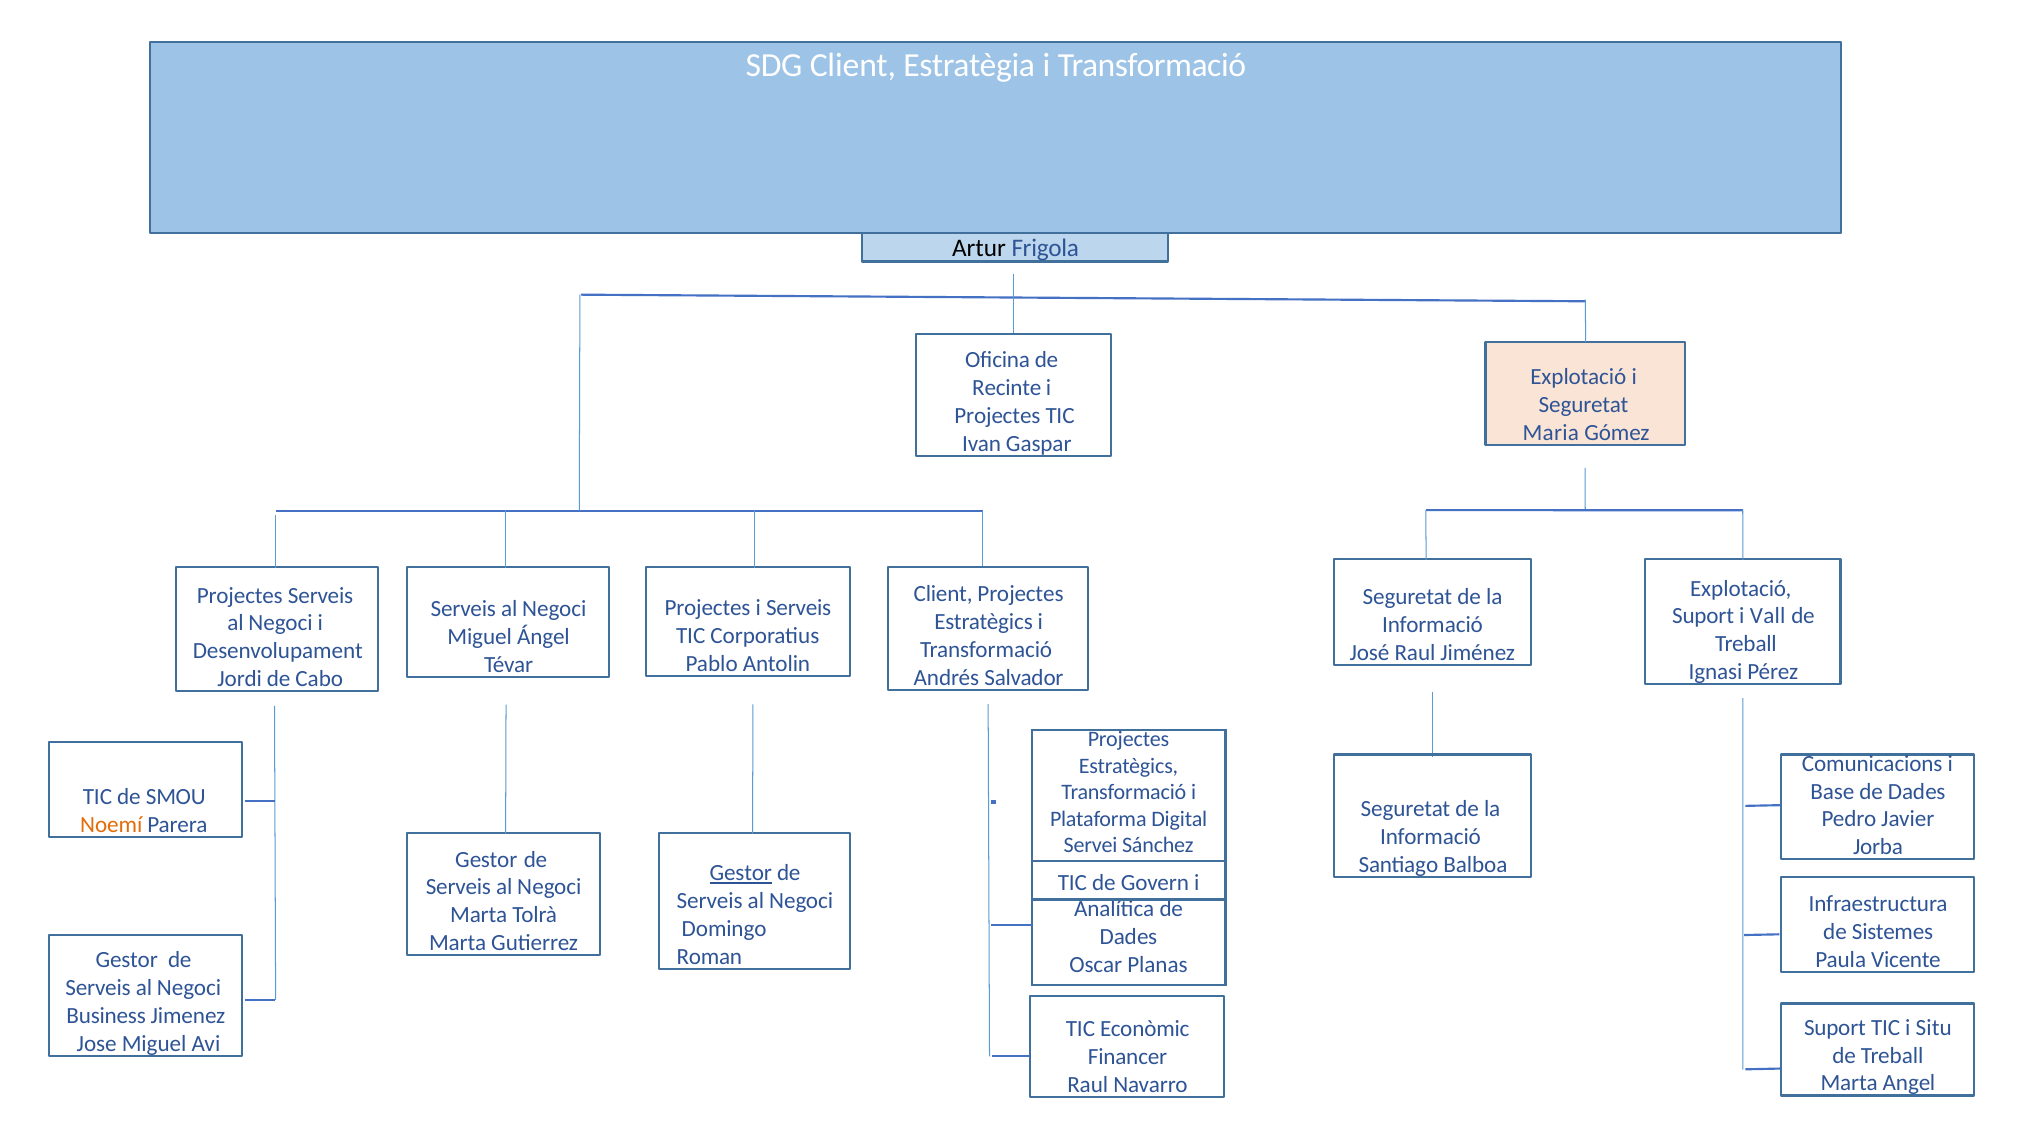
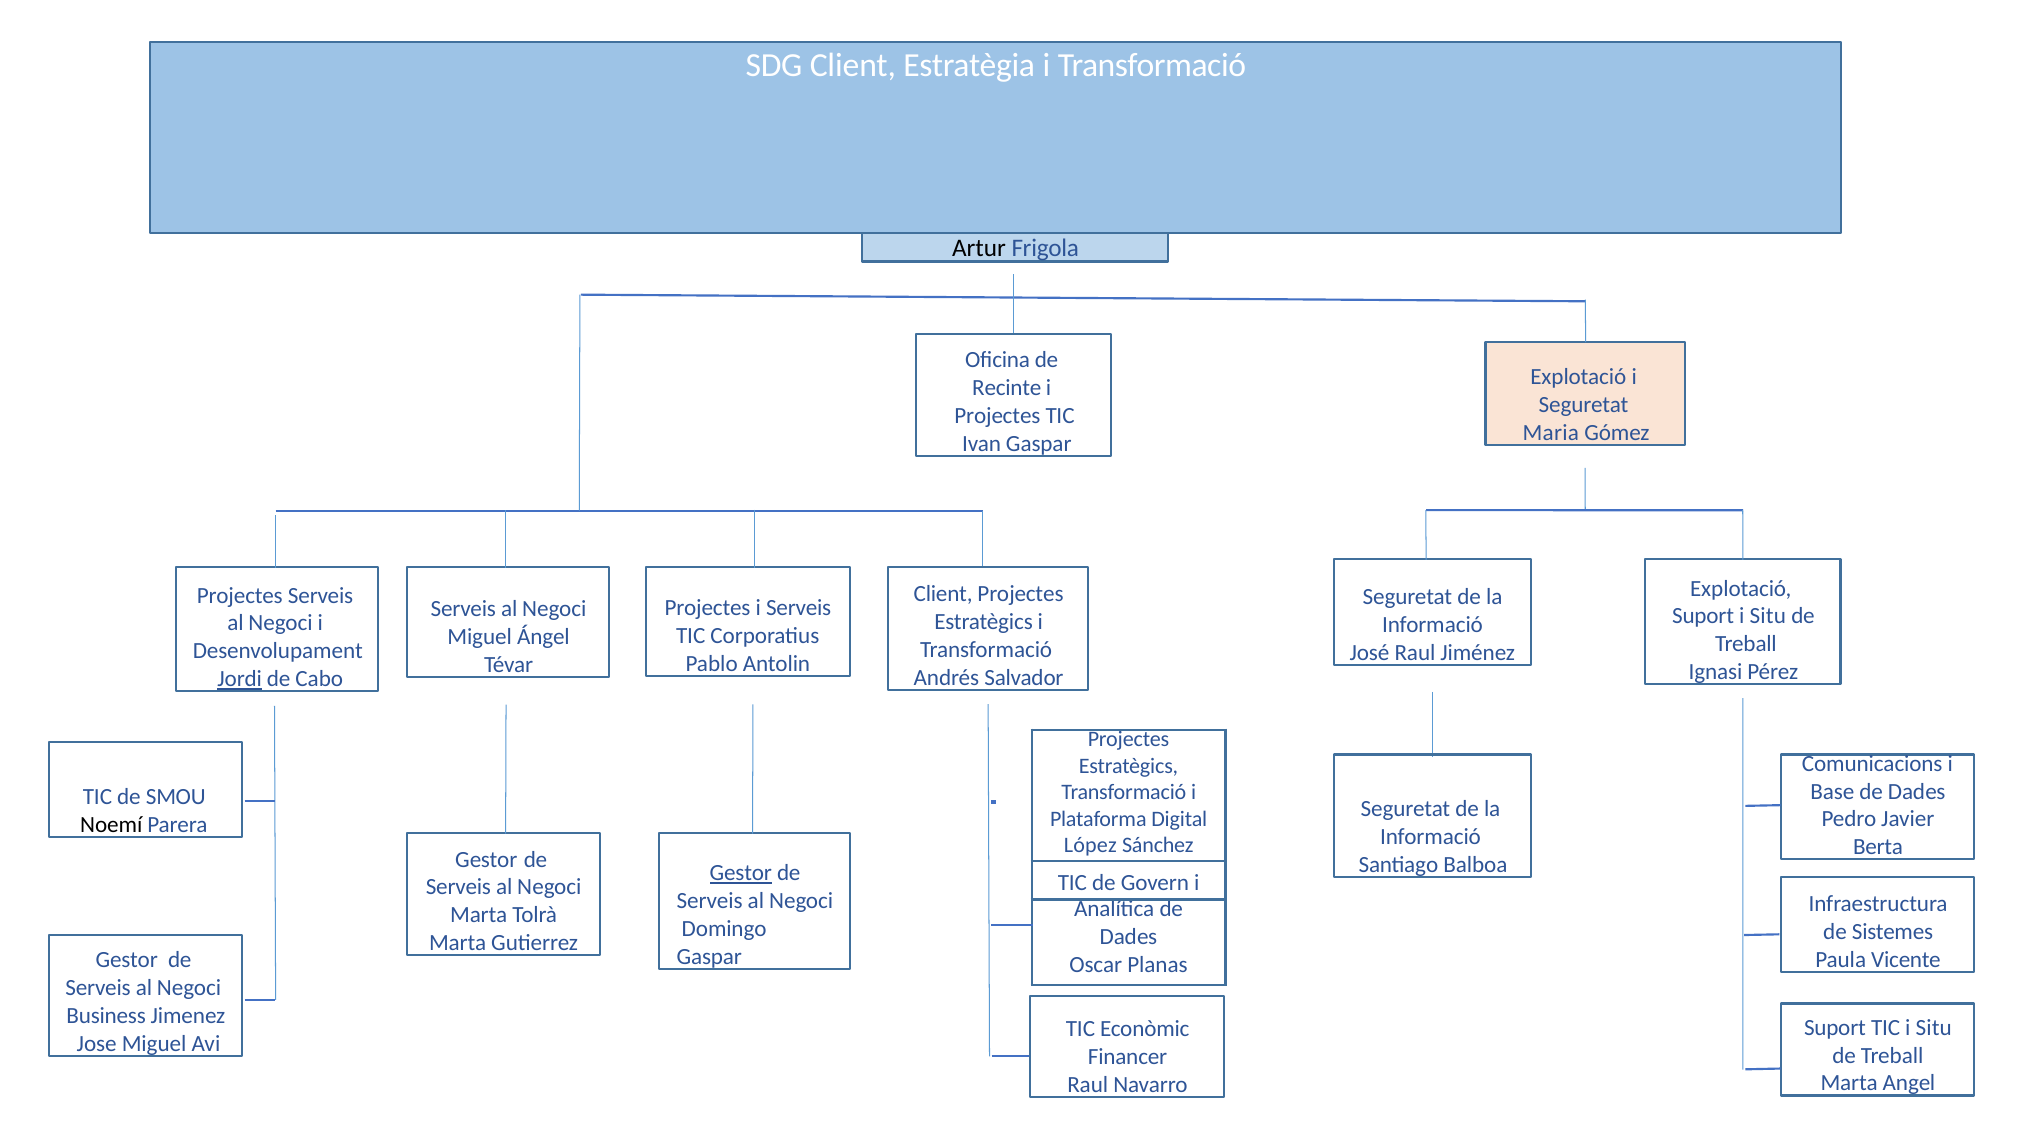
Suport i Vall: Vall -> Situ
Jordi underline: none -> present
Noemí colour: orange -> black
Servei: Servei -> López
Jorba: Jorba -> Berta
Roman at (709, 956): Roman -> Gaspar
